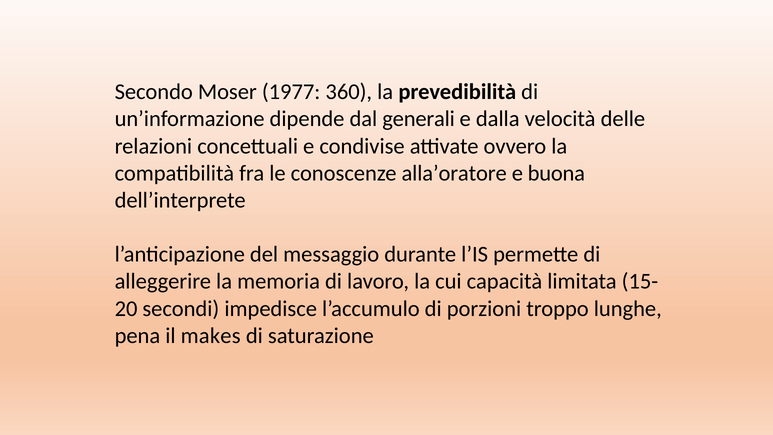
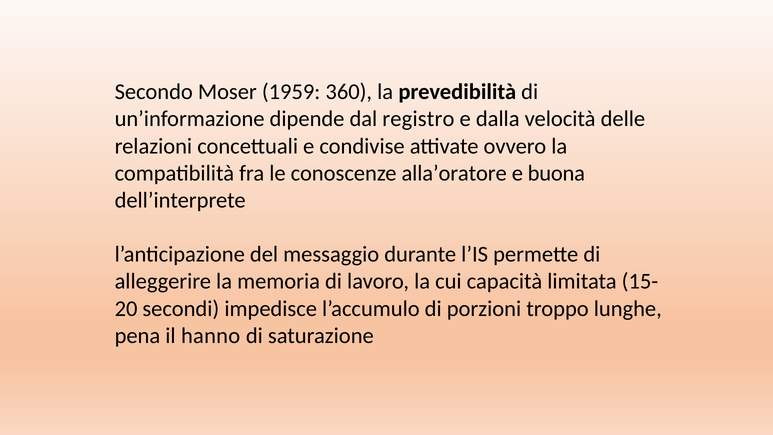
1977: 1977 -> 1959
generali: generali -> registro
makes: makes -> hanno
